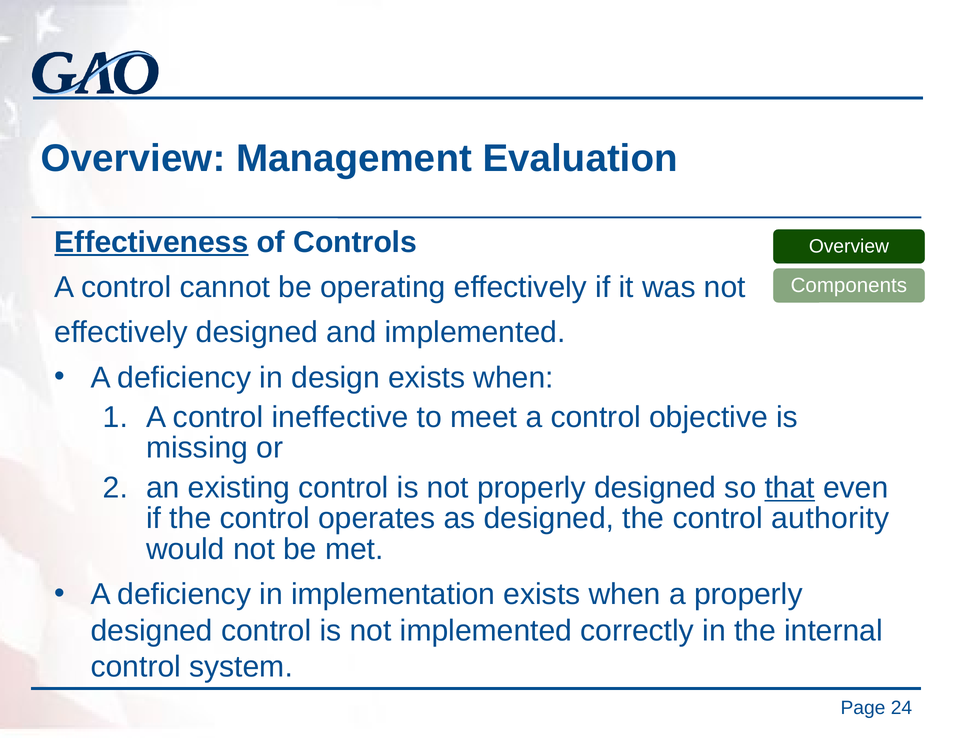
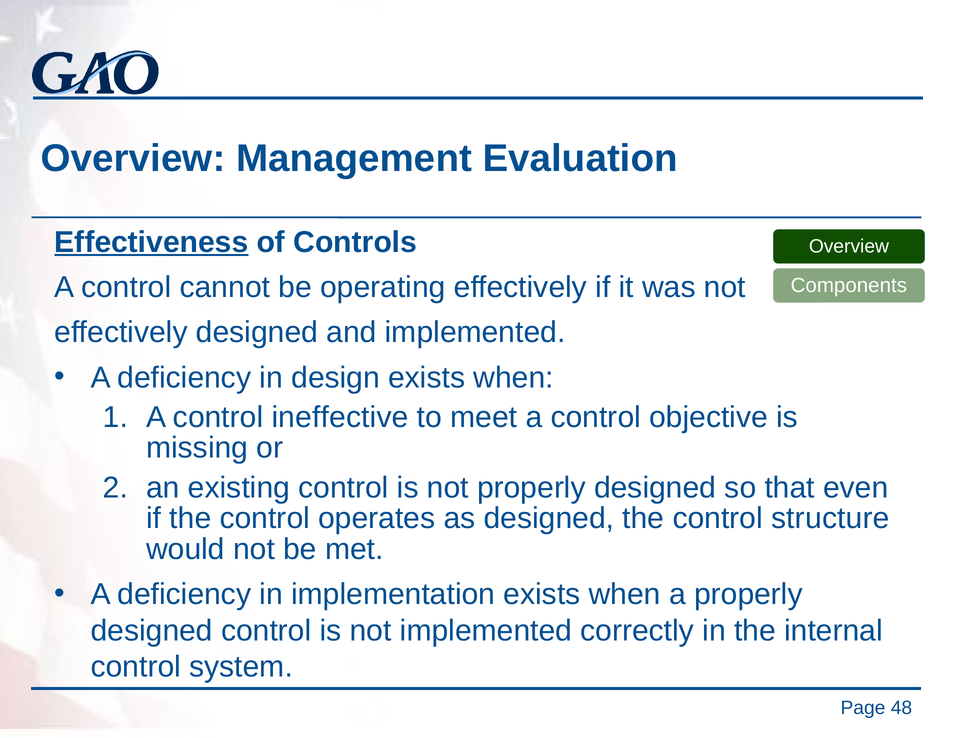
that underline: present -> none
authority: authority -> structure
24: 24 -> 48
